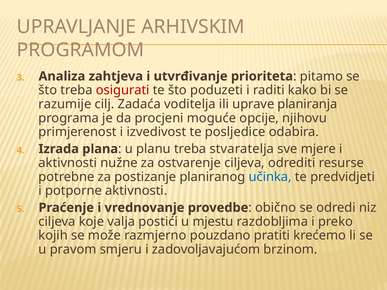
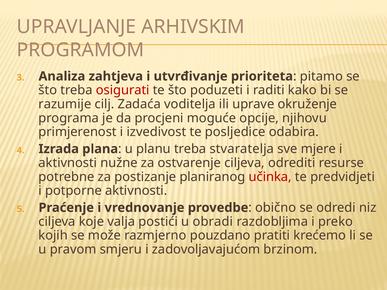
planiranja: planiranja -> okruženje
učinka colour: blue -> red
mjestu: mjestu -> obradi
